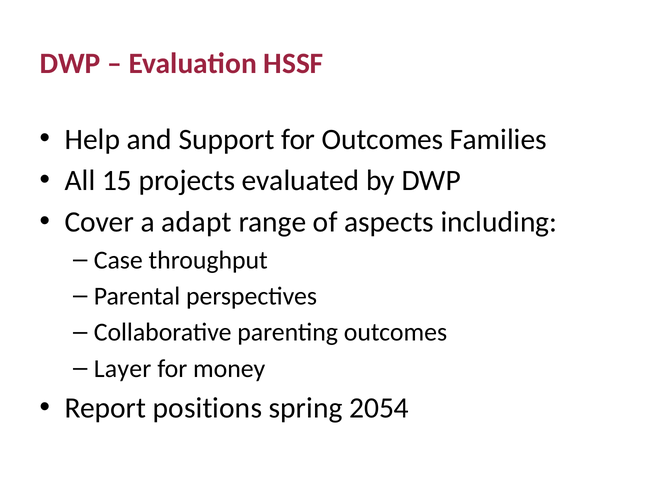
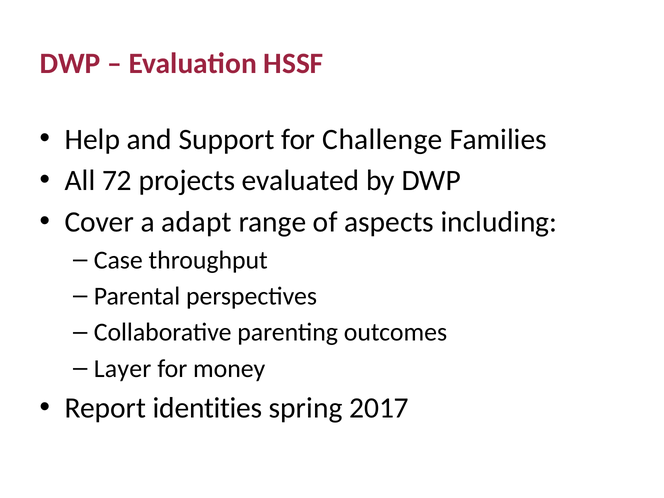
for Outcomes: Outcomes -> Challenge
15: 15 -> 72
positions: positions -> identities
2054: 2054 -> 2017
